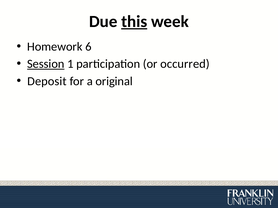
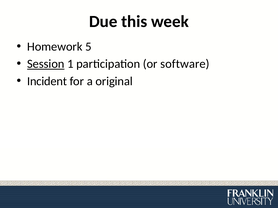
this underline: present -> none
6: 6 -> 5
occurred: occurred -> software
Deposit: Deposit -> Incident
